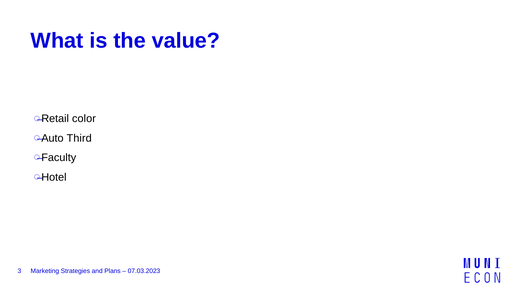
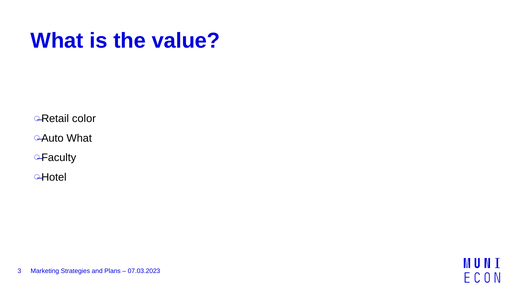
Third at (79, 138): Third -> What
